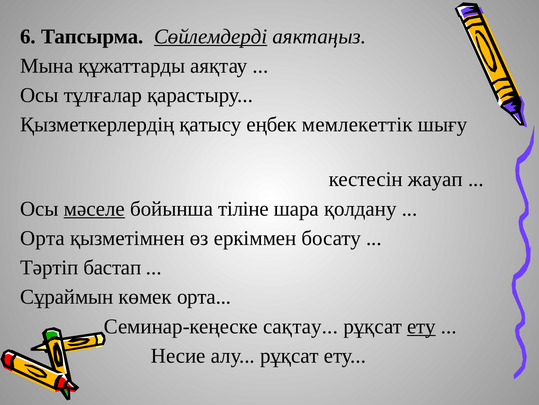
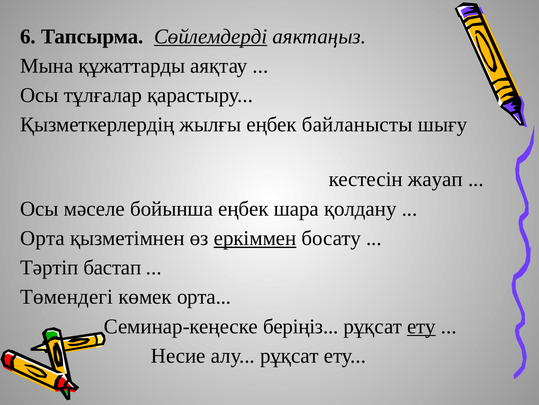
қатысу: қатысу -> жылғы
мемлекеттік: мемлекеттік -> байланысты
мәселе underline: present -> none
бойынша тіліне: тіліне -> еңбек
еркіммен underline: none -> present
Сұраймын: Сұраймын -> Төмендегі
сақтау: сақтау -> беріңіз
